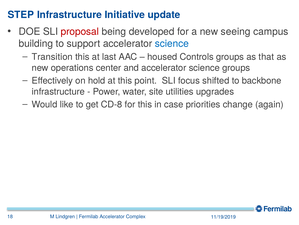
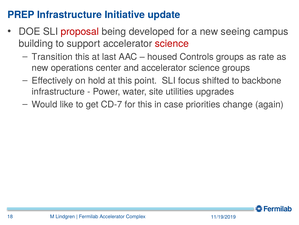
STEP: STEP -> PREP
science at (172, 43) colour: blue -> red
that: that -> rate
CD-8: CD-8 -> CD-7
